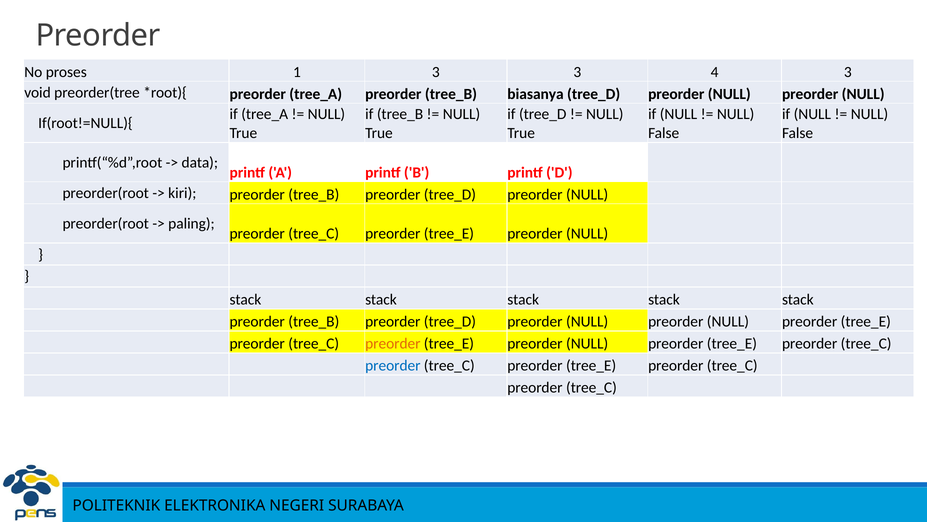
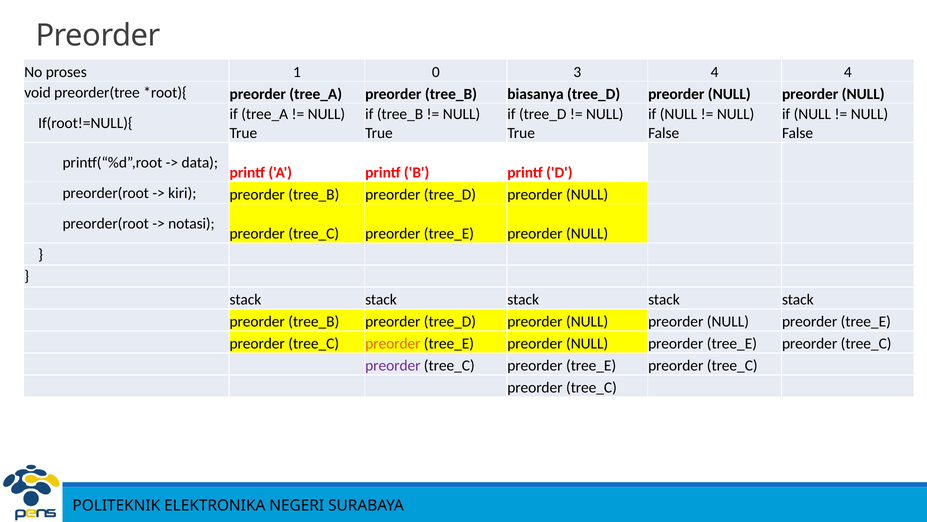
1 3: 3 -> 0
4 3: 3 -> 4
paling: paling -> notasi
preorder at (393, 365) colour: blue -> purple
